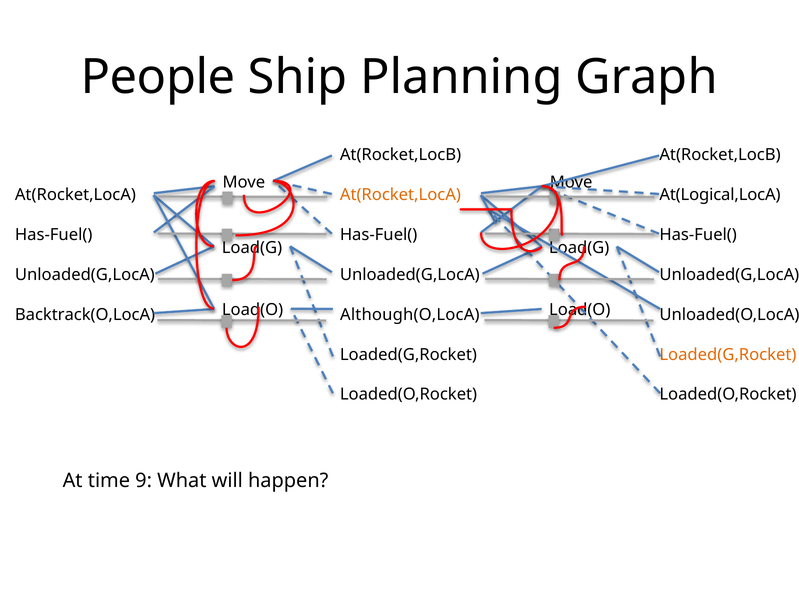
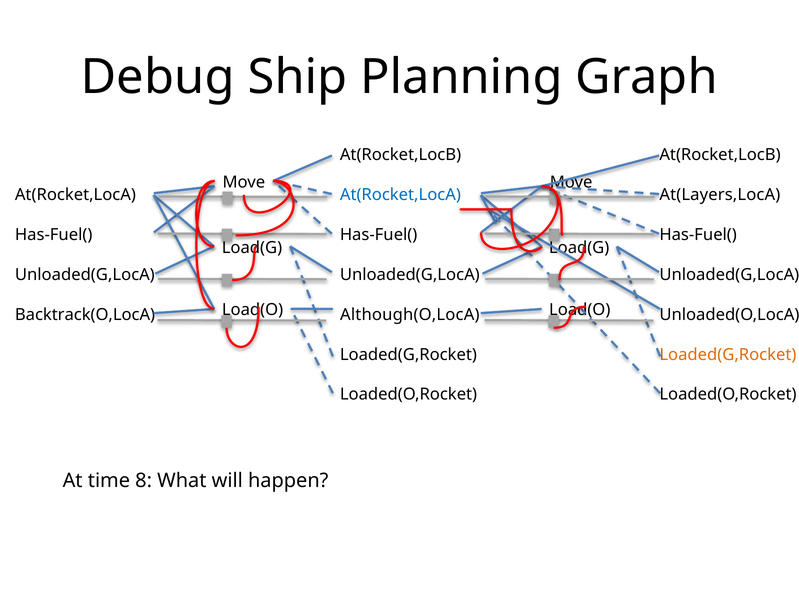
People: People -> Debug
At(Rocket,LocA at (400, 195) colour: orange -> blue
At(Logical,LocA: At(Logical,LocA -> At(Layers,LocA
9: 9 -> 8
